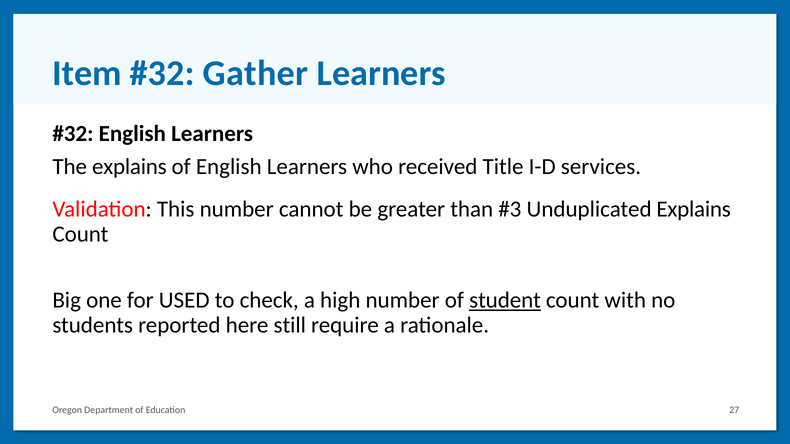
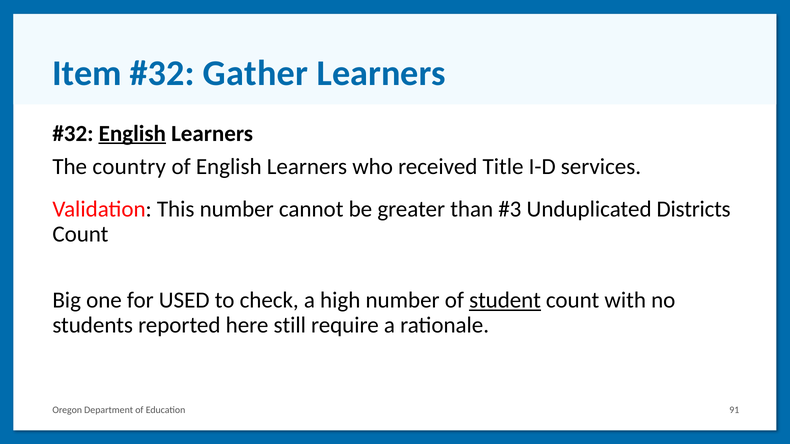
English at (132, 134) underline: none -> present
The explains: explains -> country
Unduplicated Explains: Explains -> Districts
27: 27 -> 91
